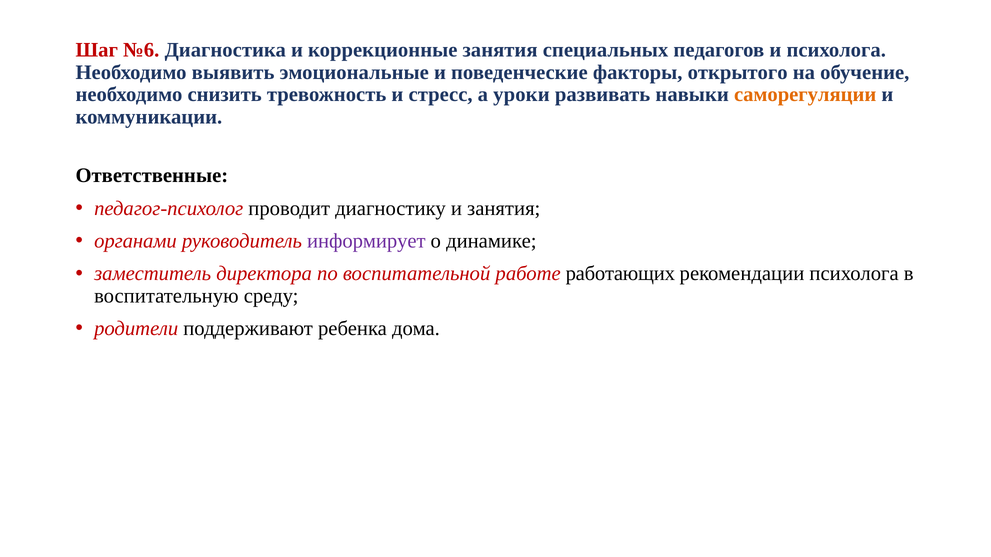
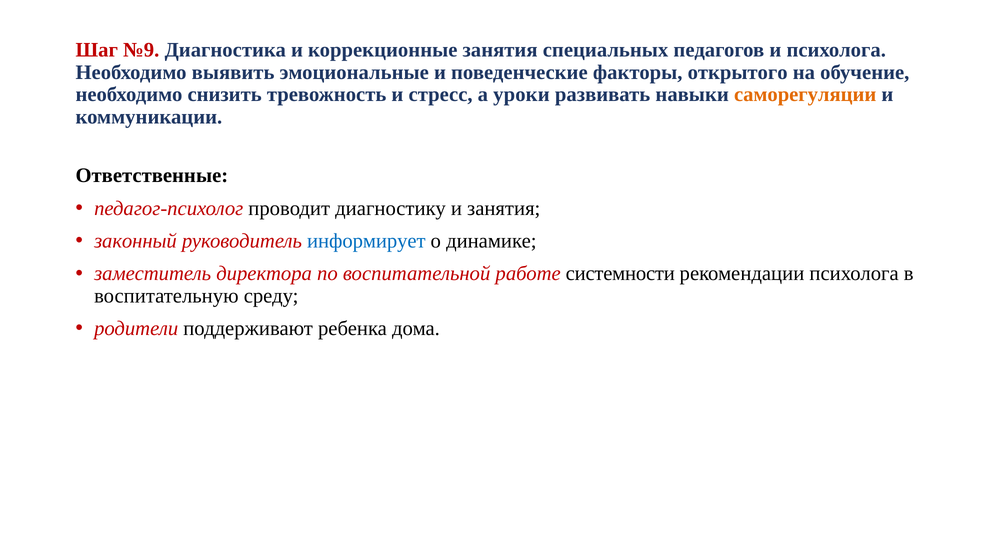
№6: №6 -> №9
органами: органами -> законный
информирует colour: purple -> blue
работающих: работающих -> системности
